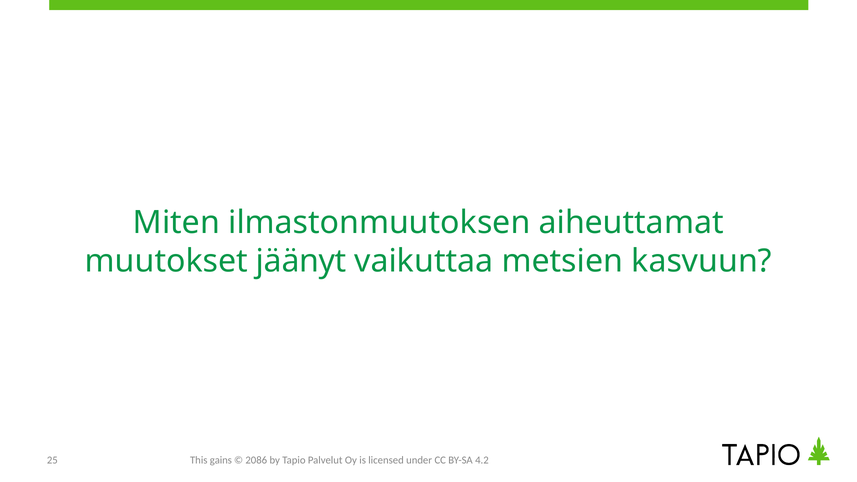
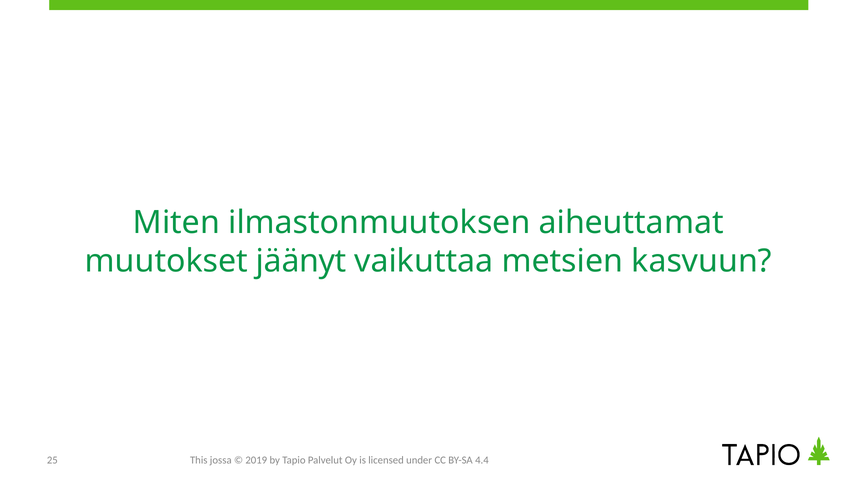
gains: gains -> jossa
2086: 2086 -> 2019
4.2: 4.2 -> 4.4
